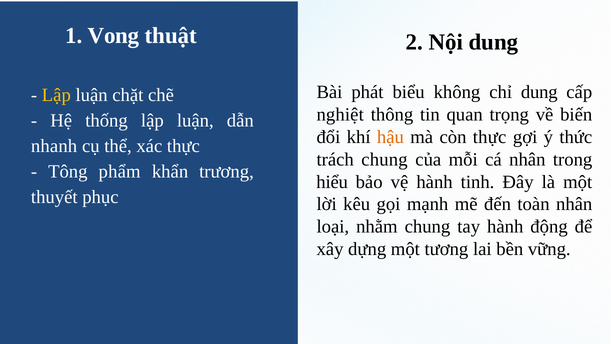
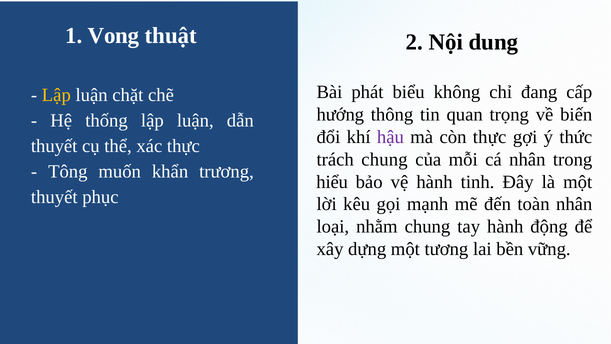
chỉ dung: dung -> đang
nghiệt: nghiệt -> hướng
hậu colour: orange -> purple
nhanh at (54, 146): nhanh -> thuyết
phẩm: phẩm -> muốn
